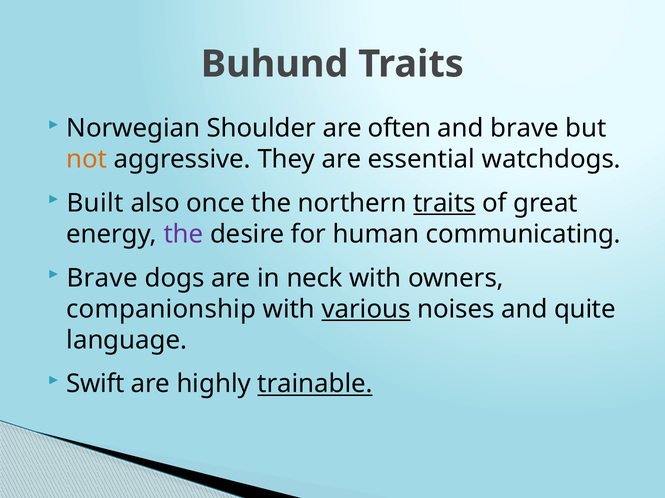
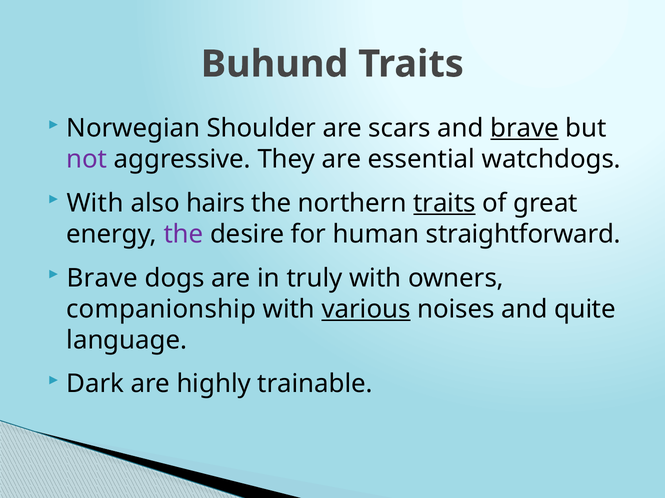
often: often -> scars
brave at (524, 128) underline: none -> present
not colour: orange -> purple
Built at (95, 203): Built -> With
once: once -> hairs
communicating: communicating -> straightforward
neck: neck -> truly
Swift: Swift -> Dark
trainable underline: present -> none
